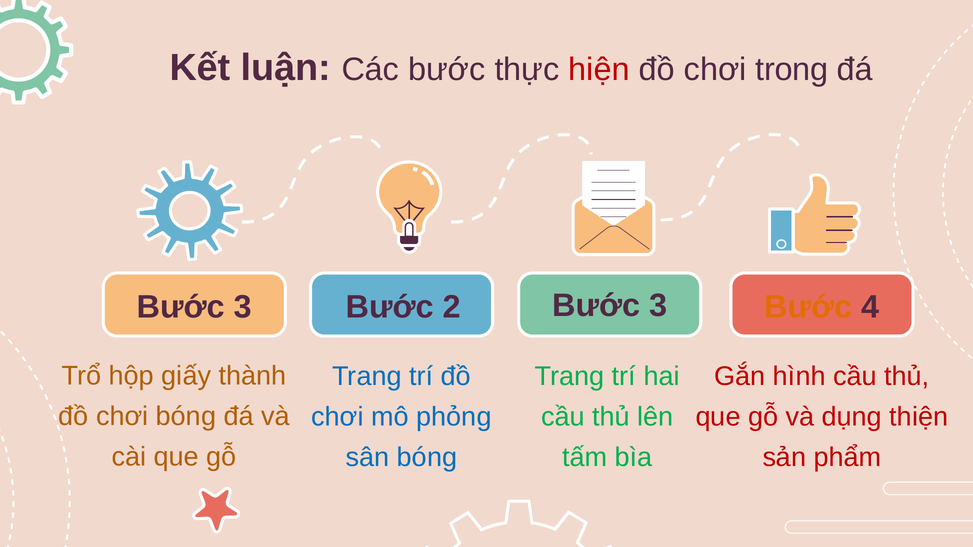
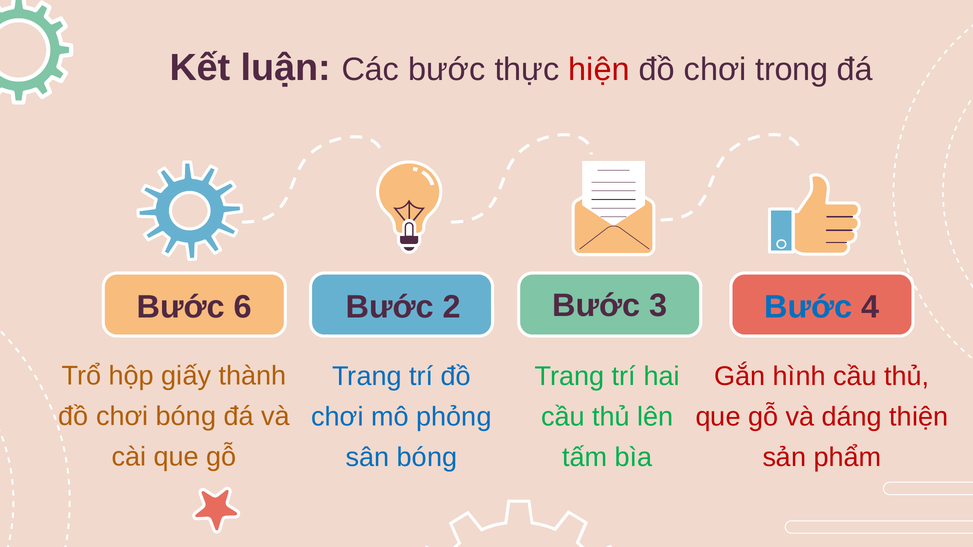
3 at (243, 307): 3 -> 6
Bước at (808, 307) colour: orange -> blue
dụng: dụng -> dáng
